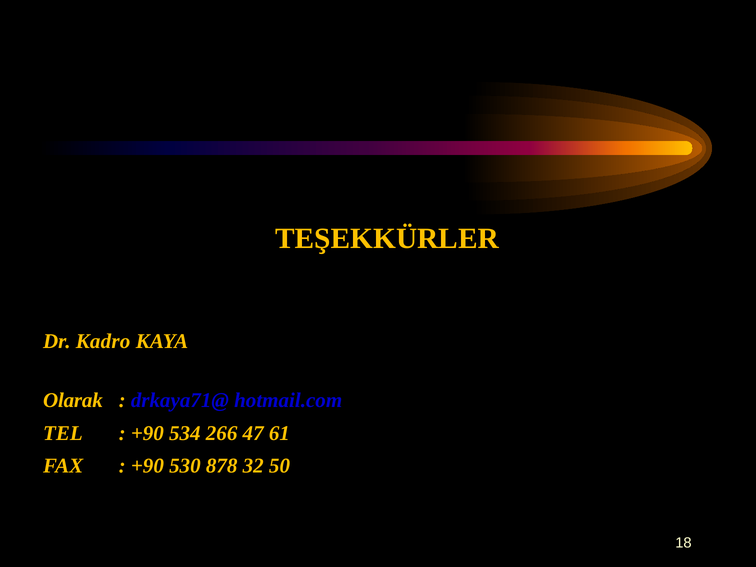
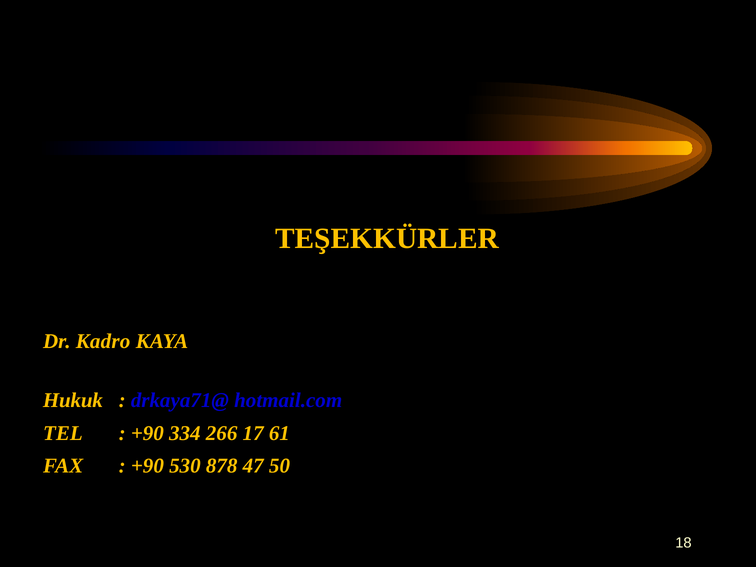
Olarak: Olarak -> Hukuk
534: 534 -> 334
47: 47 -> 17
32: 32 -> 47
